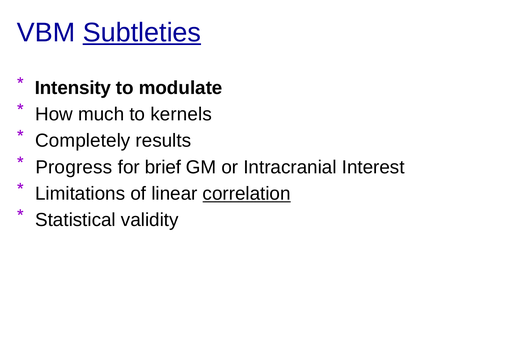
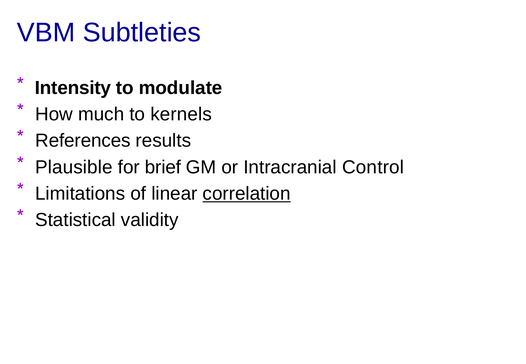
Subtleties underline: present -> none
Completely: Completely -> References
Progress: Progress -> Plausible
Interest: Interest -> Control
